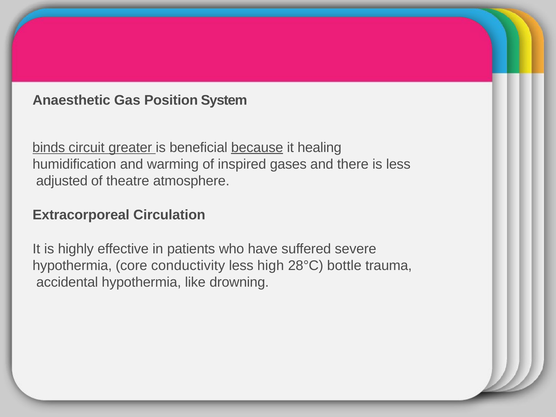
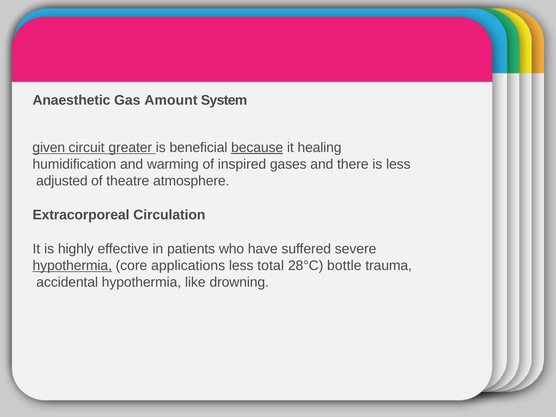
Position: Position -> Amount
binds: binds -> given
hypothermia at (72, 266) underline: none -> present
conductivity: conductivity -> applications
high: high -> total
